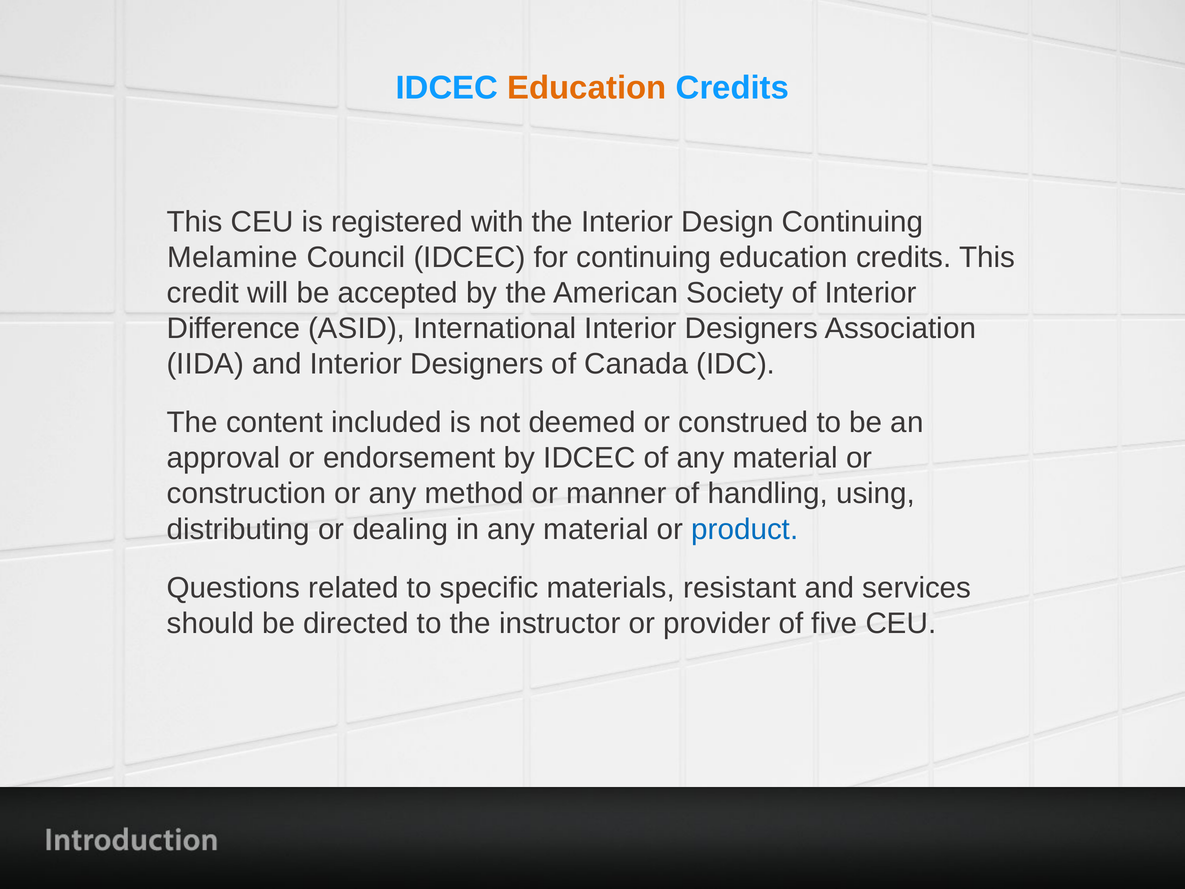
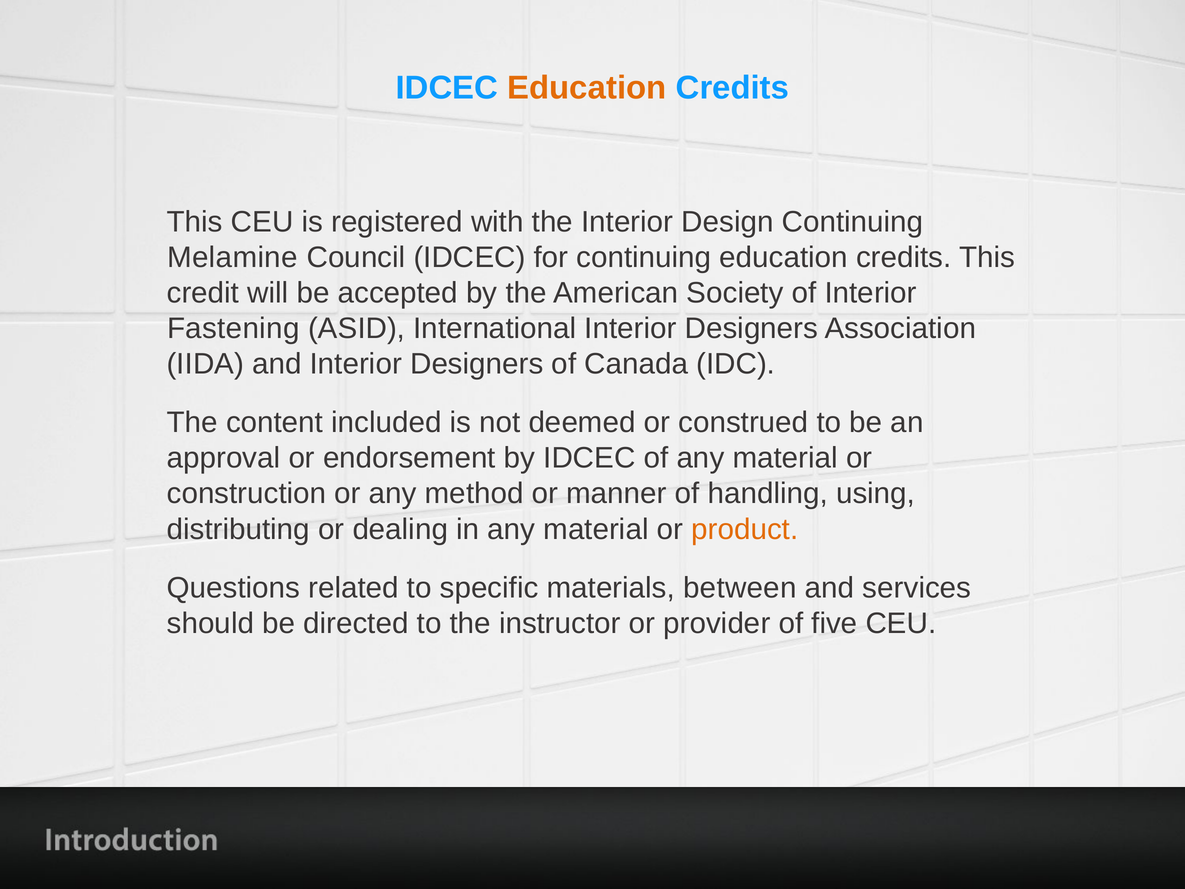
Difference: Difference -> Fastening
product colour: blue -> orange
resistant: resistant -> between
